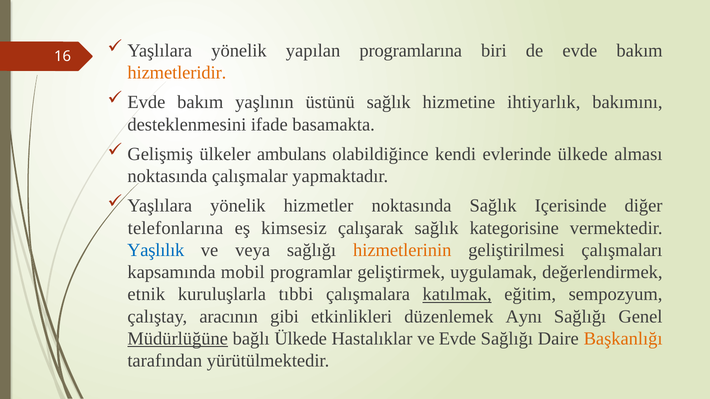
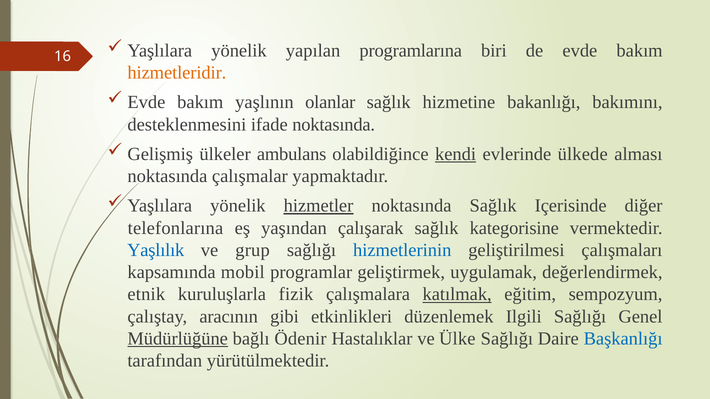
üstünü: üstünü -> olanlar
ihtiyarlık: ihtiyarlık -> bakanlığı
ifade basamakta: basamakta -> noktasında
kendi underline: none -> present
hizmetler underline: none -> present
kimsesiz: kimsesiz -> yaşından
veya: veya -> grup
hizmetlerinin colour: orange -> blue
tıbbi: tıbbi -> fizik
Aynı: Aynı -> Ilgili
bağlı Ülkede: Ülkede -> Ödenir
ve Evde: Evde -> Ülke
Başkanlığı colour: orange -> blue
